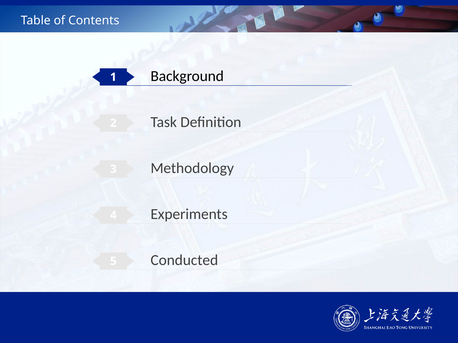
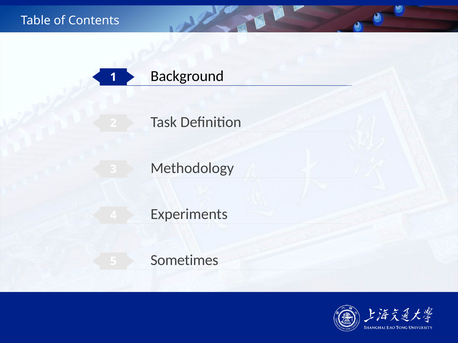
Conducted: Conducted -> Sometimes
